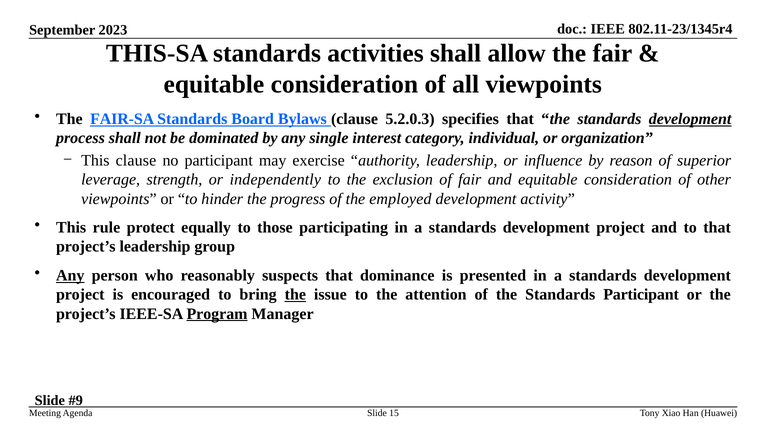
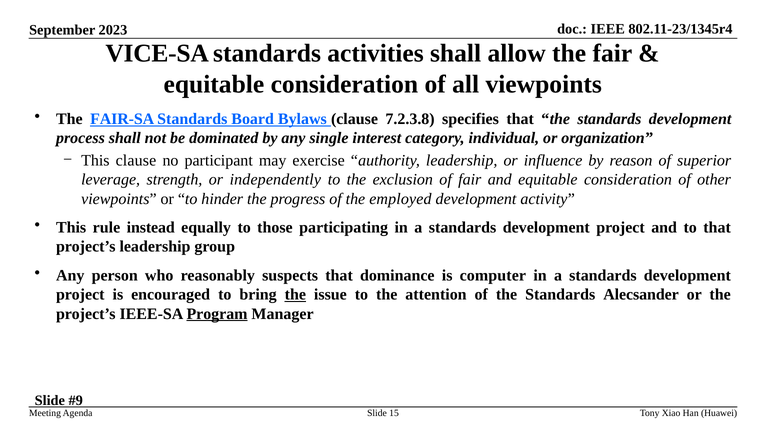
THIS-SA: THIS-SA -> VICE-SA
5.2.0.3: 5.2.0.3 -> 7.2.3.8
development at (690, 119) underline: present -> none
protect: protect -> instead
Any at (70, 275) underline: present -> none
presented: presented -> computer
Standards Participant: Participant -> Alecsander
